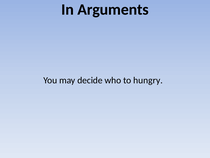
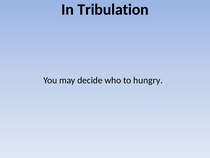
Arguments: Arguments -> Tribulation
